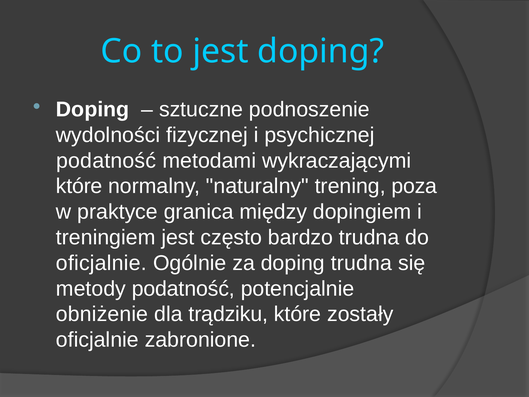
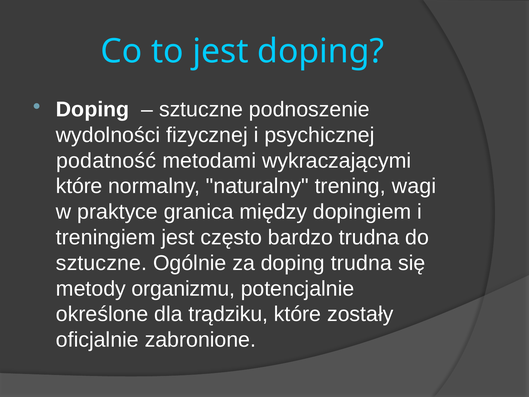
poza: poza -> wagi
oficjalnie at (101, 263): oficjalnie -> sztuczne
metody podatność: podatność -> organizmu
obniżenie: obniżenie -> określone
